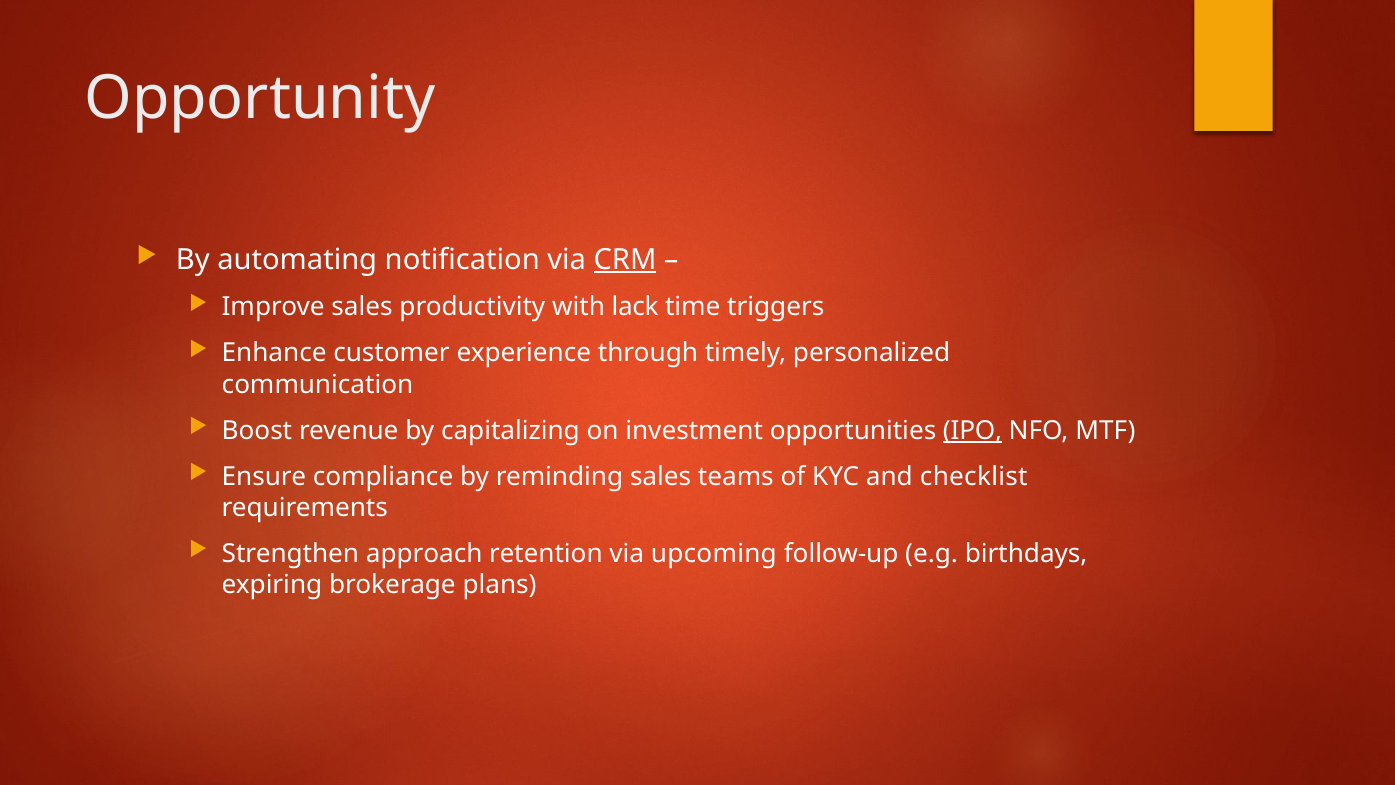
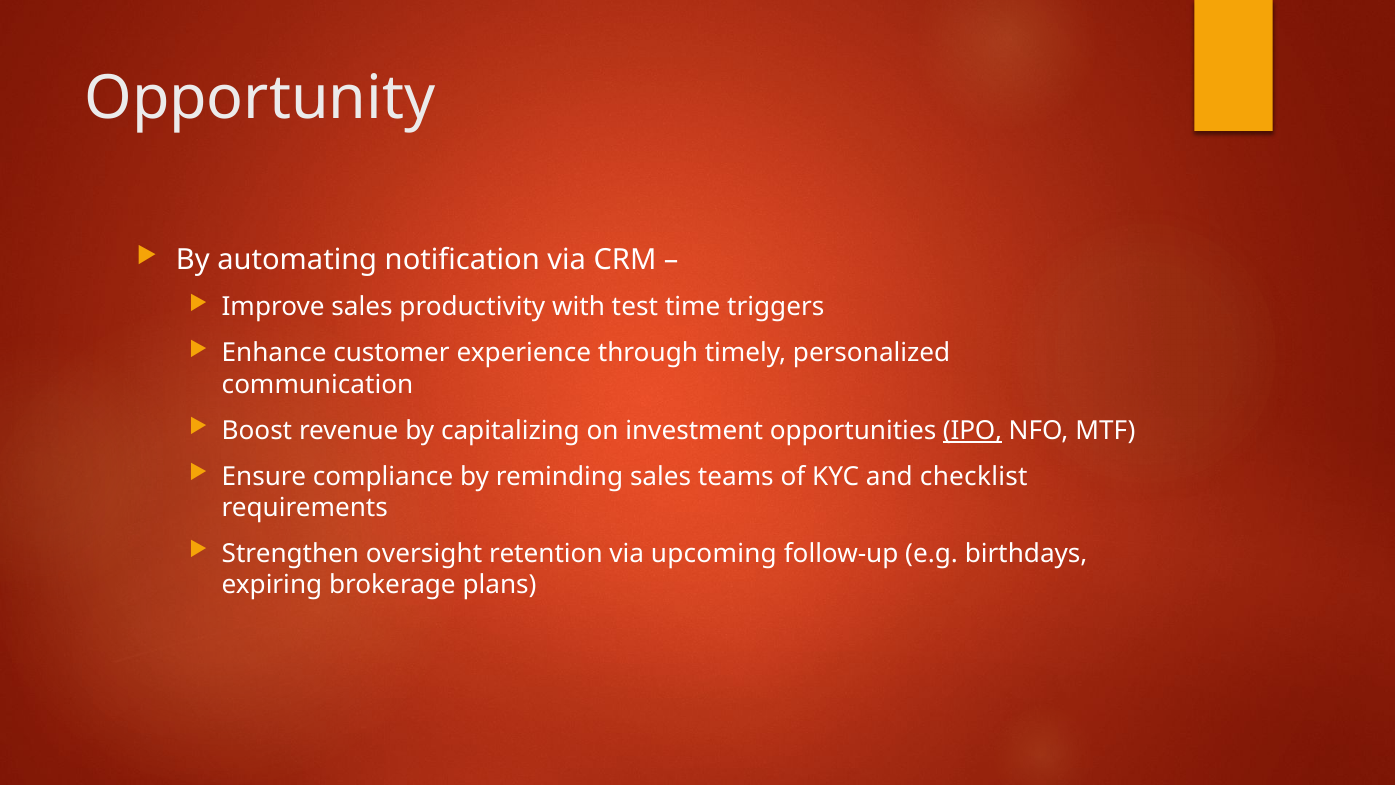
CRM underline: present -> none
lack: lack -> test
approach: approach -> oversight
